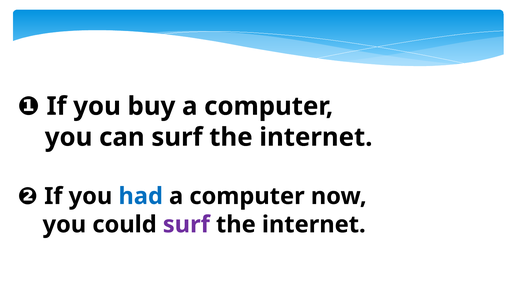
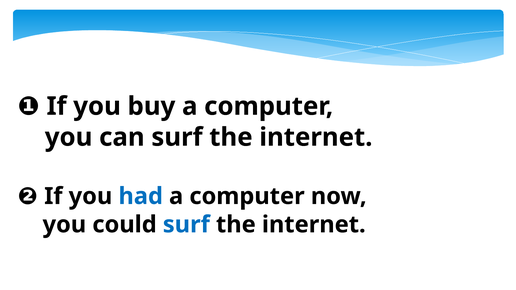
surf at (186, 225) colour: purple -> blue
